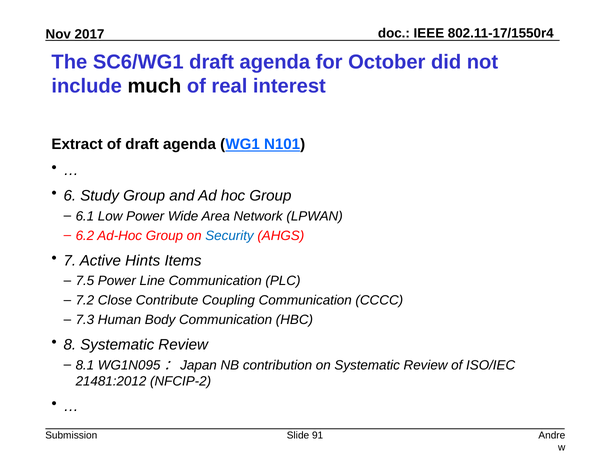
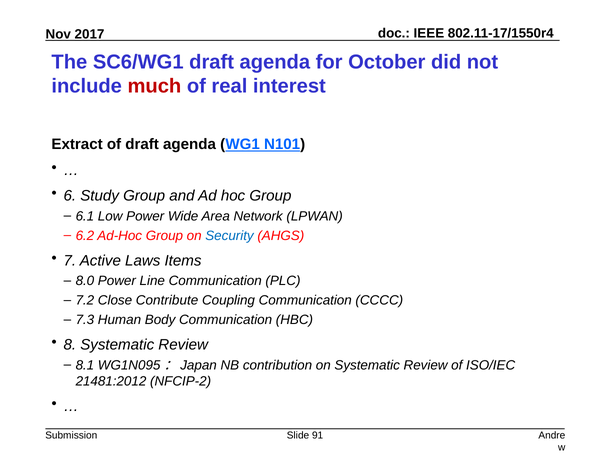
much colour: black -> red
Hints: Hints -> Laws
7.5: 7.5 -> 8.0
